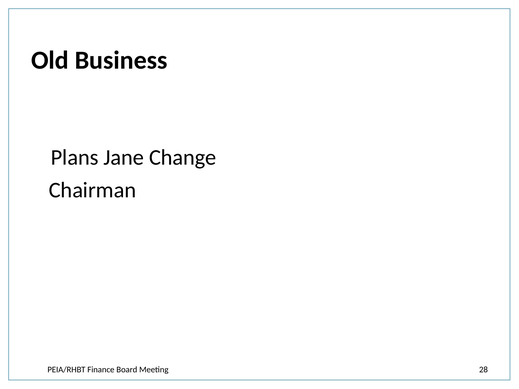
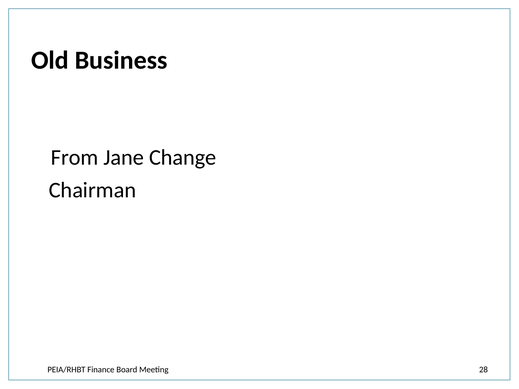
Plans: Plans -> From
